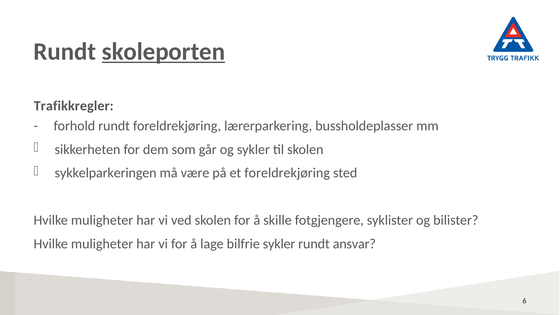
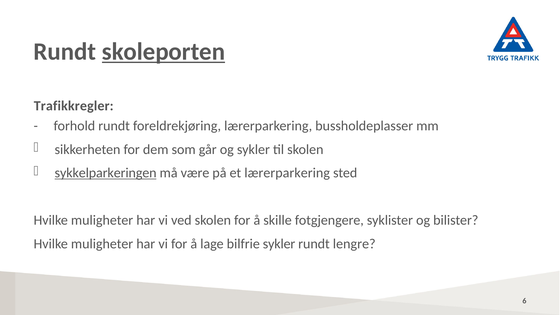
sykkelparkeringen underline: none -> present
et foreldrekjøring: foreldrekjøring -> lærerparkering
ansvar: ansvar -> lengre
